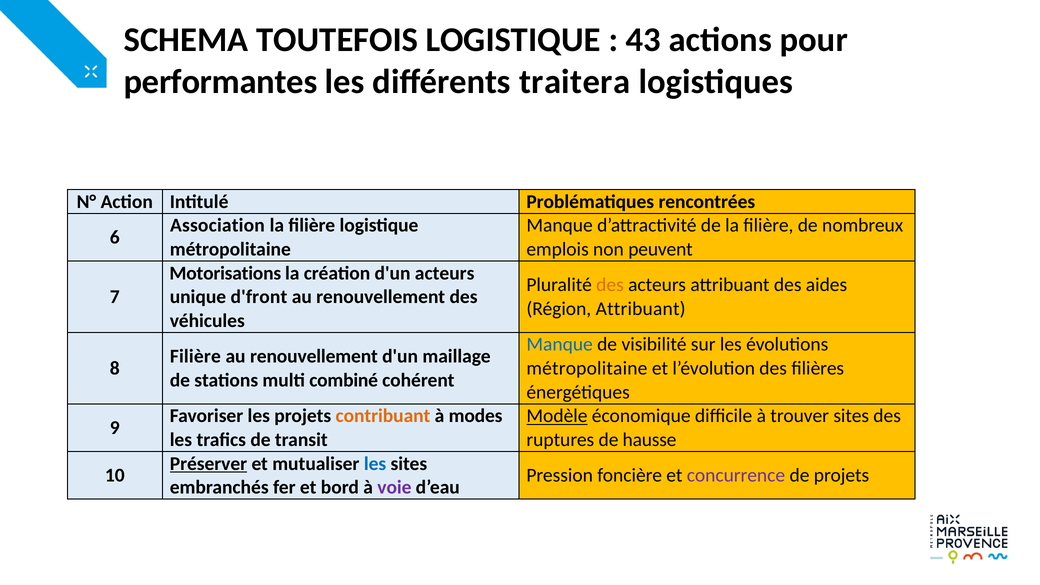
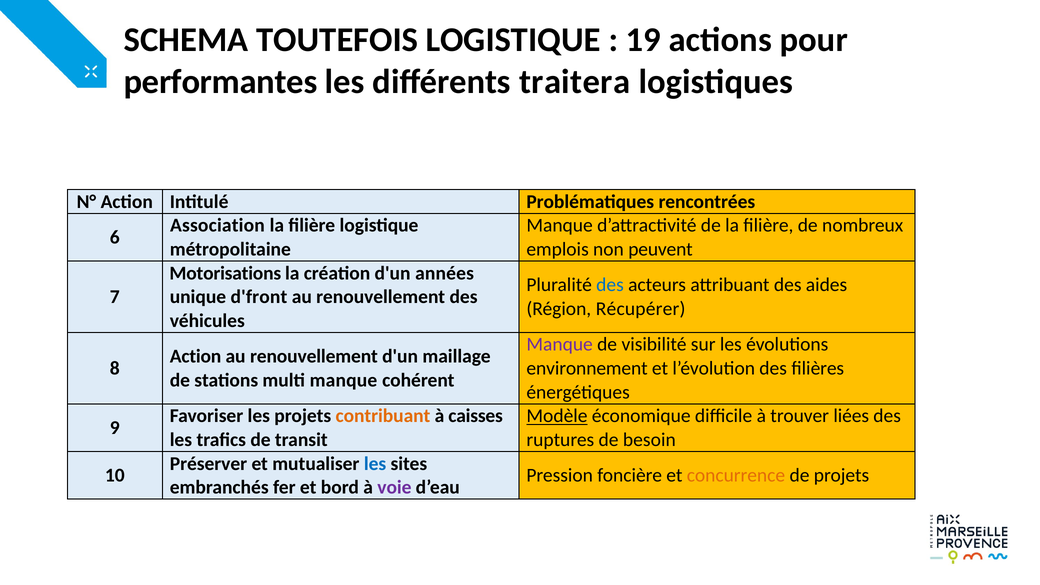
43: 43 -> 19
d'un acteurs: acteurs -> années
des at (610, 285) colour: orange -> blue
Région Attribuant: Attribuant -> Récupérer
Manque at (560, 345) colour: blue -> purple
Filière at (195, 356): Filière -> Action
métropolitaine at (587, 368): métropolitaine -> environnement
multi combiné: combiné -> manque
modes: modes -> caisses
trouver sites: sites -> liées
hausse: hausse -> besoin
Préserver underline: present -> none
concurrence colour: purple -> orange
